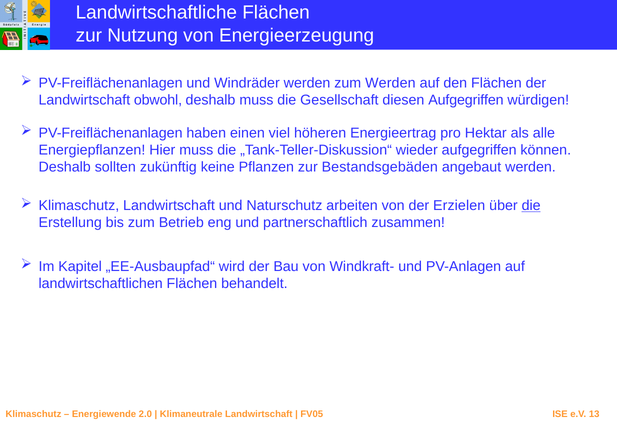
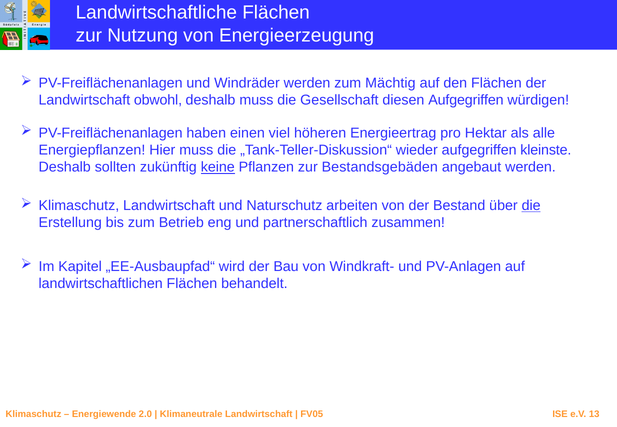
zum Werden: Werden -> Mächtig
können: können -> kleinste
keine underline: none -> present
Erzielen: Erzielen -> Bestand
